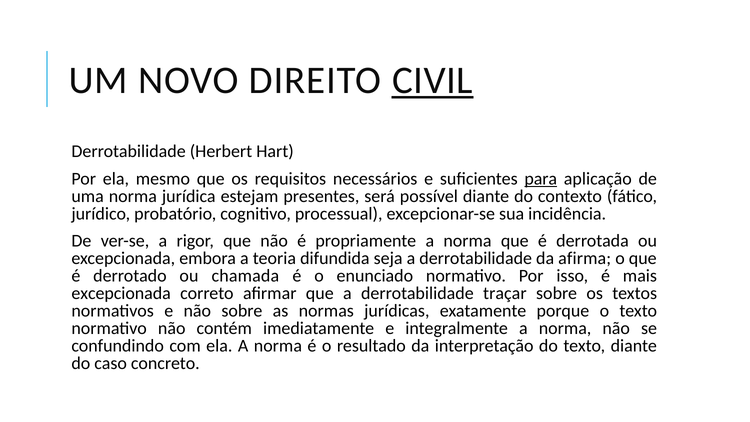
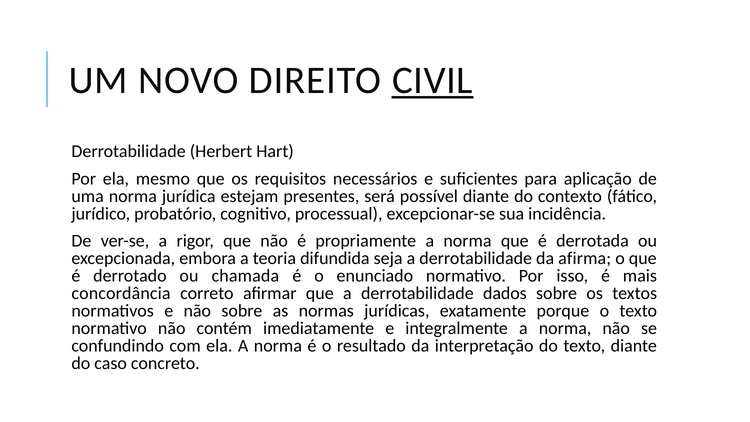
para underline: present -> none
excepcionada at (121, 293): excepcionada -> concordância
traçar: traçar -> dados
